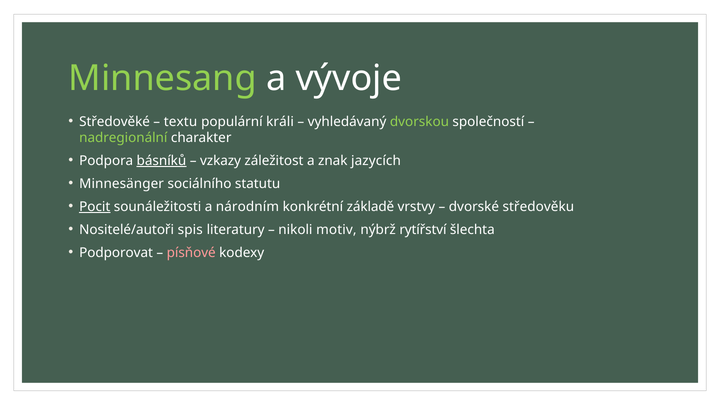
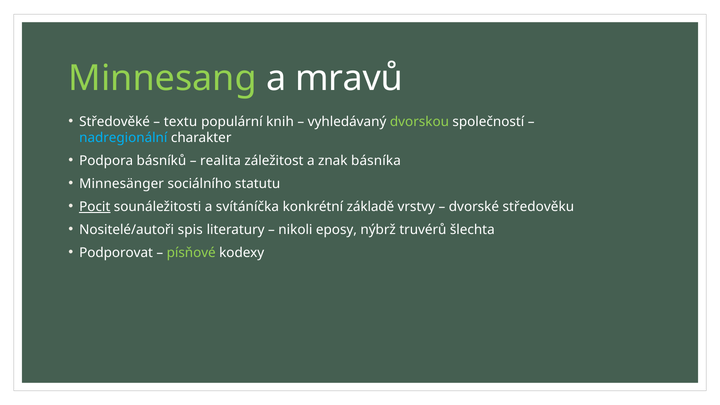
vývoje: vývoje -> mravů
králi: králi -> knih
nadregionální colour: light green -> light blue
básníků underline: present -> none
vzkazy: vzkazy -> realita
jazycích: jazycích -> básníka
národním: národním -> svítáníčka
motiv: motiv -> eposy
rytířství: rytířství -> truvérů
písňové colour: pink -> light green
